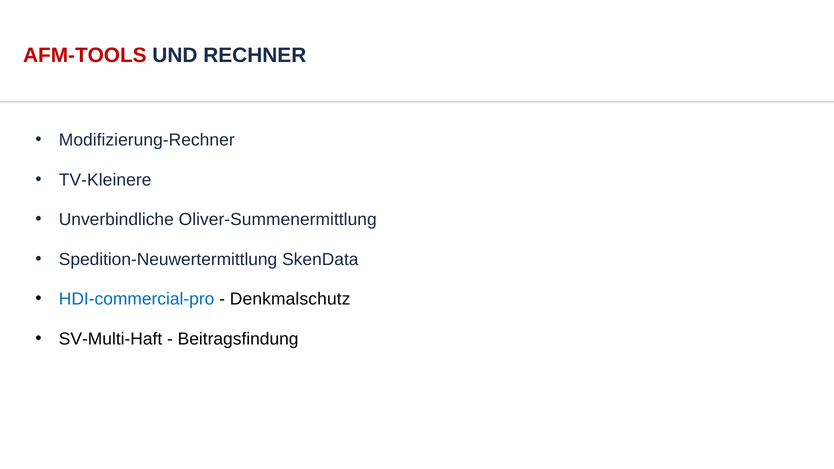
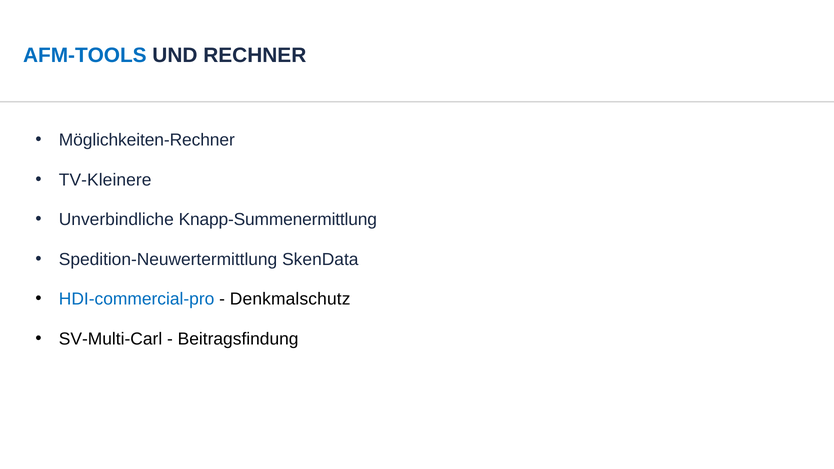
AFM-TOOLS colour: red -> blue
Modifizierung-Rechner: Modifizierung-Rechner -> Möglichkeiten-Rechner
Oliver-Summenermittlung: Oliver-Summenermittlung -> Knapp-Summenermittlung
SV-Multi-Haft: SV-Multi-Haft -> SV-Multi-Carl
